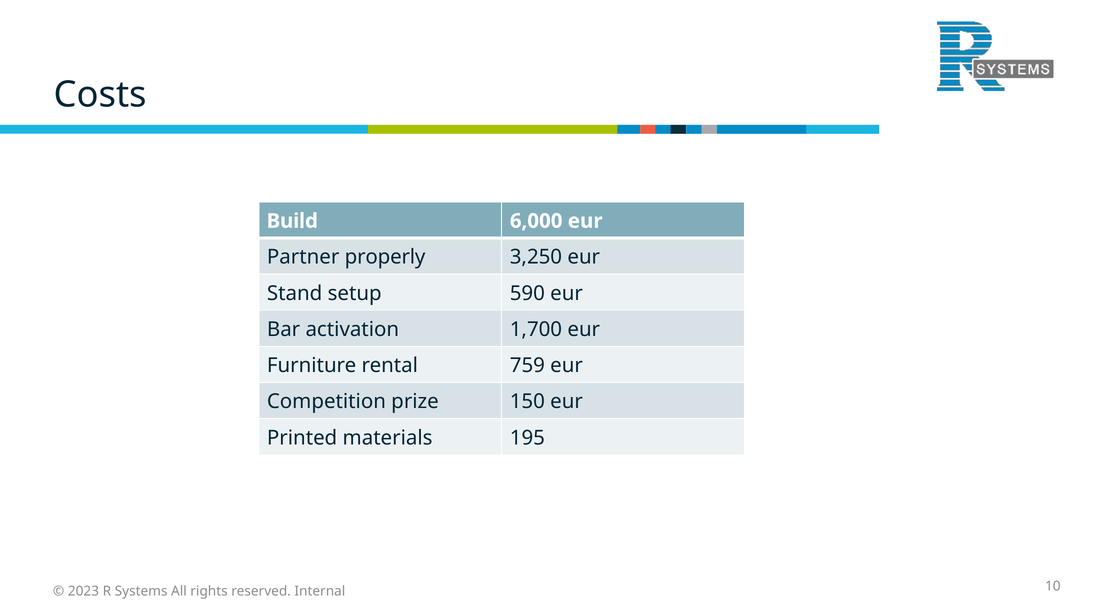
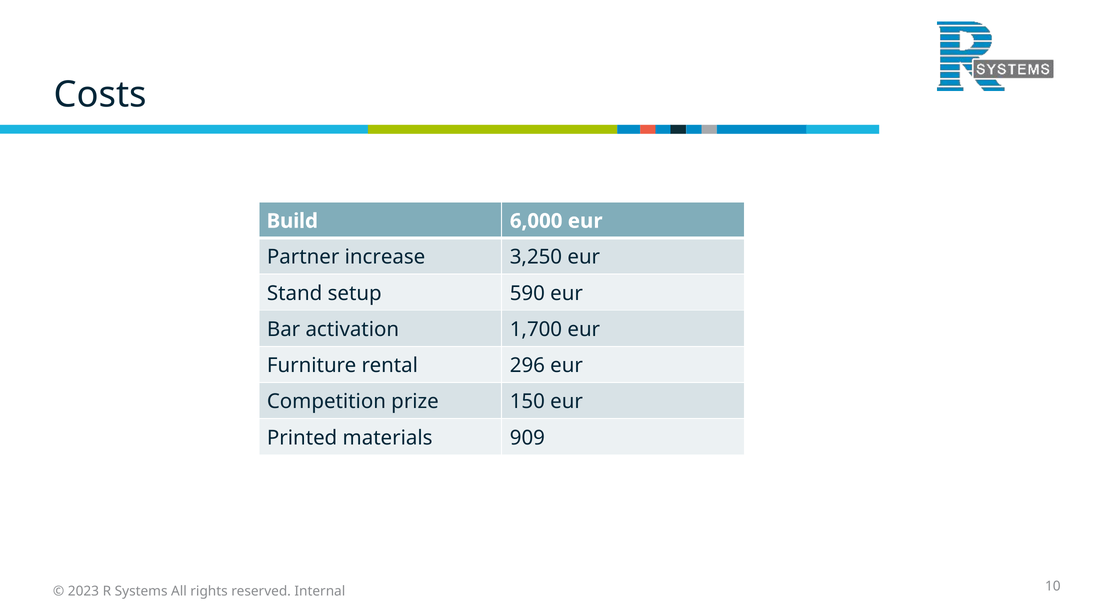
properly: properly -> increase
759: 759 -> 296
195: 195 -> 909
